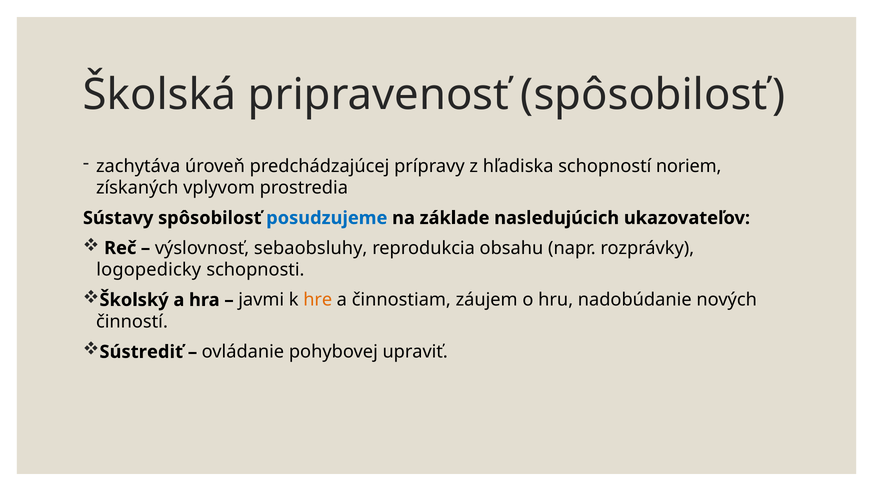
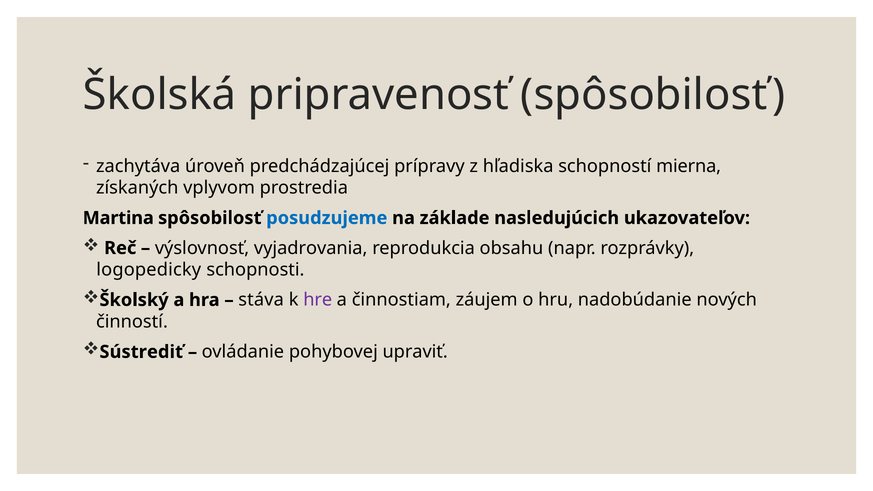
noriem: noriem -> mierna
Sústavy: Sústavy -> Martina
sebaobsluhy: sebaobsluhy -> vyjadrovania
javmi: javmi -> stáva
hre colour: orange -> purple
